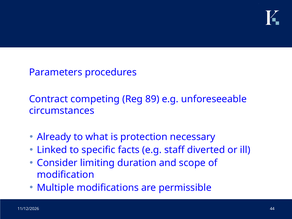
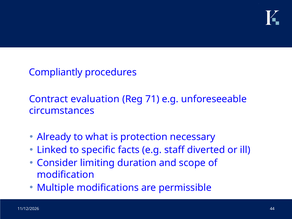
Parameters: Parameters -> Compliantly
competing: competing -> evaluation
89: 89 -> 71
